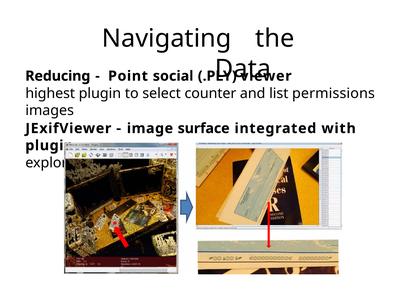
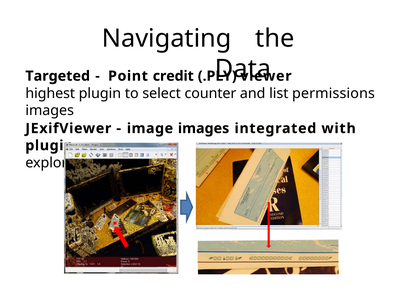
Reducing: Reducing -> Targeted
social: social -> credit
image surface: surface -> images
